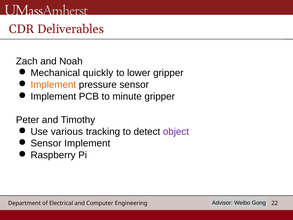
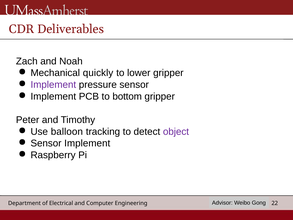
Implement at (53, 85) colour: orange -> purple
minute: minute -> bottom
various: various -> balloon
